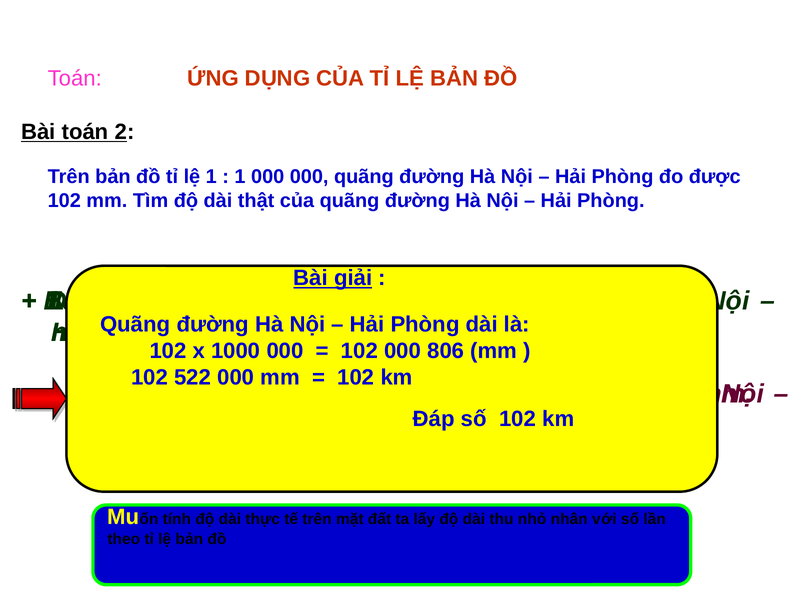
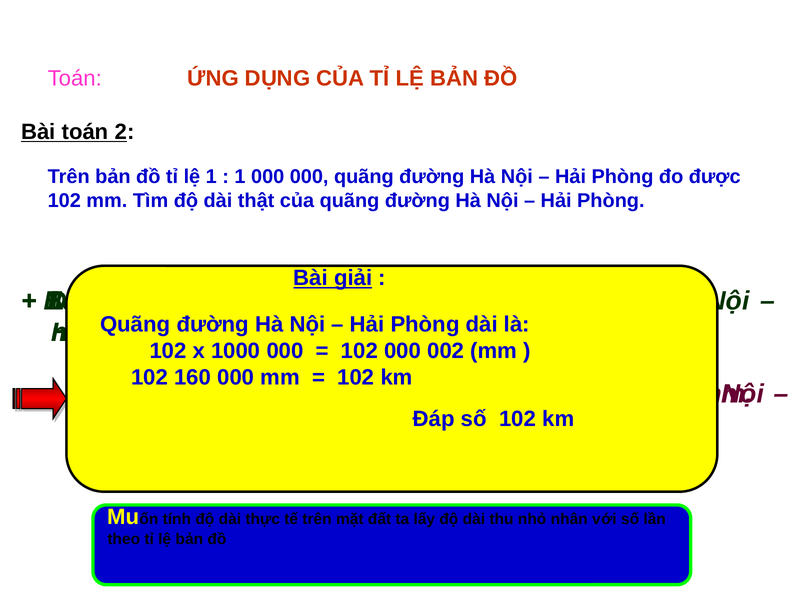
806: 806 -> 002
522: 522 -> 160
